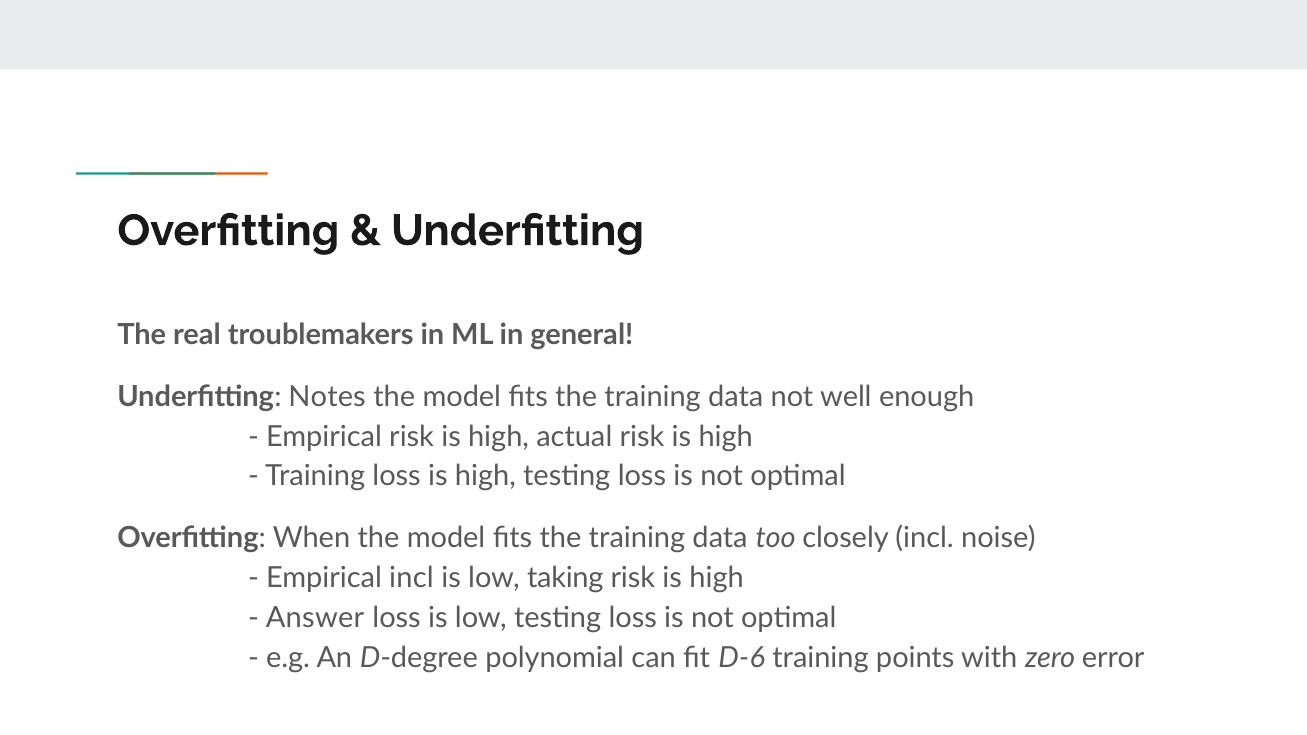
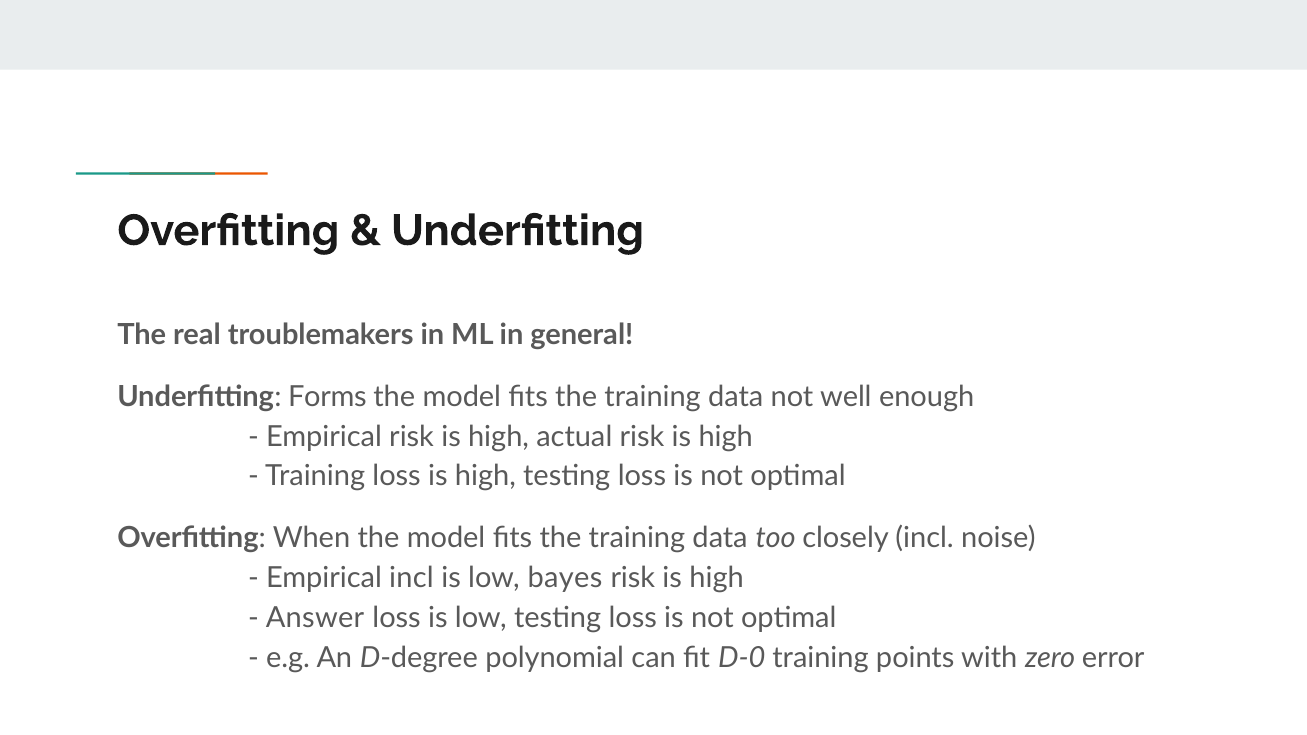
Notes: Notes -> Forms
taking: taking -> bayes
D-6: D-6 -> D-0
